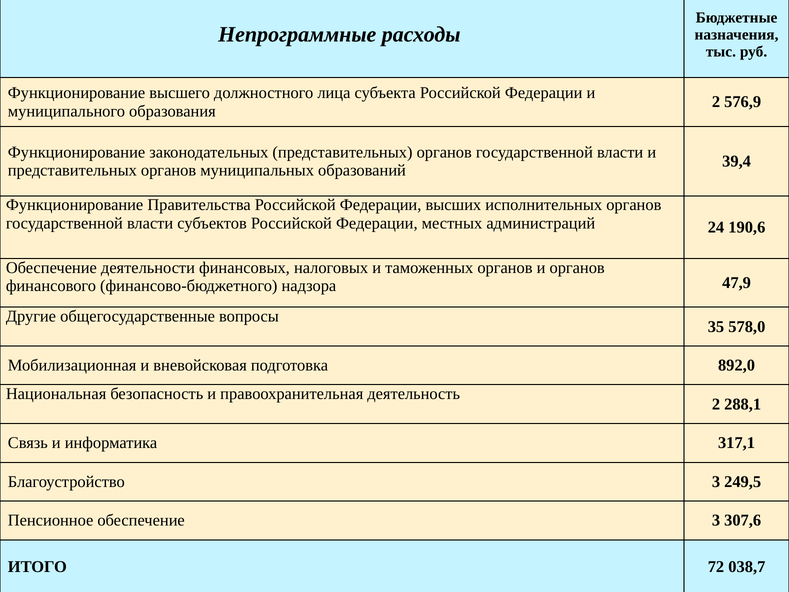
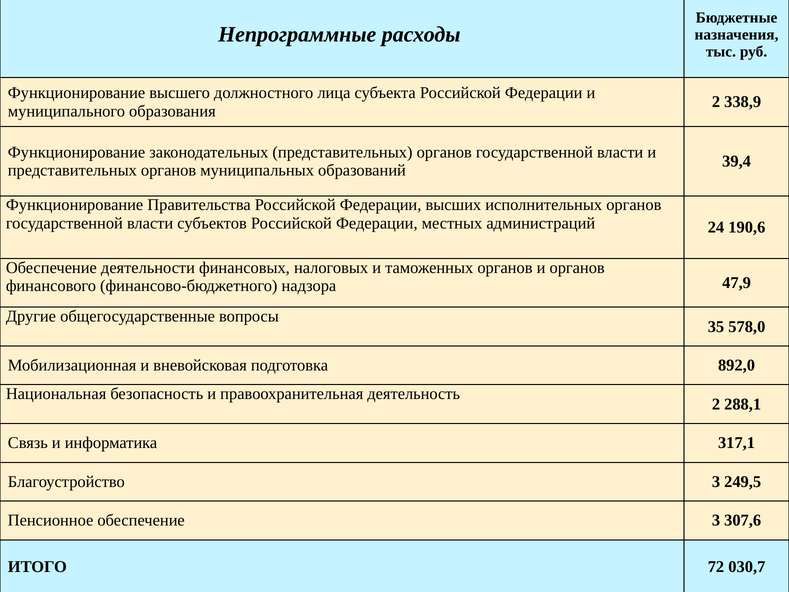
576,9: 576,9 -> 338,9
038,7: 038,7 -> 030,7
